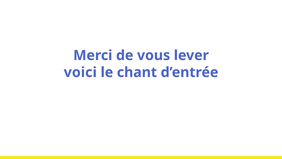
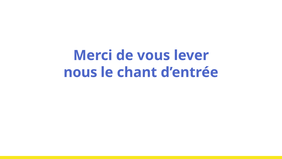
voici: voici -> nous
